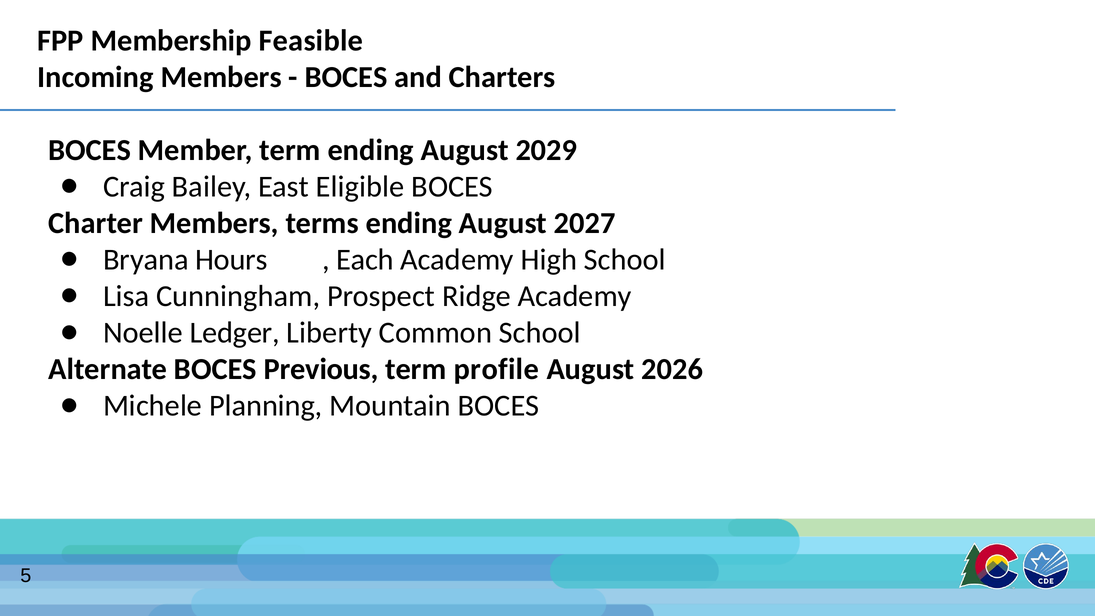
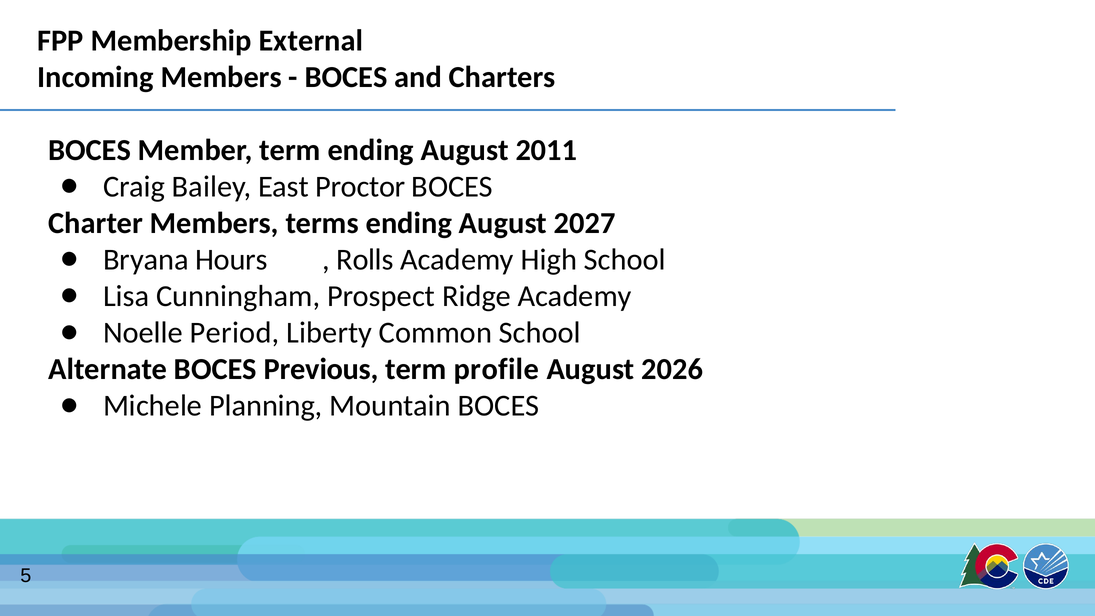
Feasible: Feasible -> External
2029: 2029 -> 2011
Eligible: Eligible -> Proctor
Each: Each -> Rolls
Ledger: Ledger -> Period
